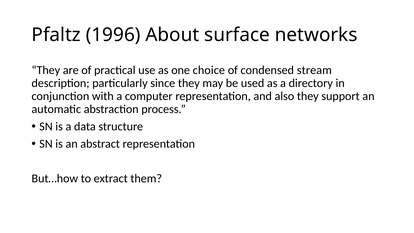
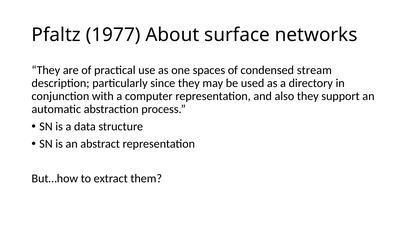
1996: 1996 -> 1977
choice: choice -> spaces
